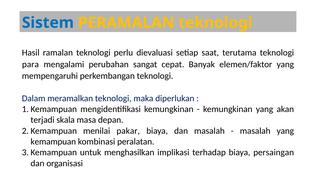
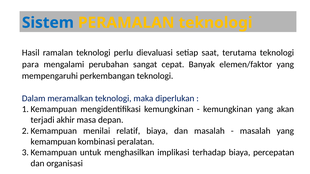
skala: skala -> akhir
pakar: pakar -> relatif
persaingan: persaingan -> percepatan
